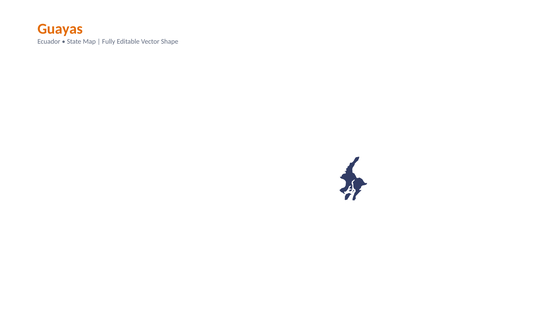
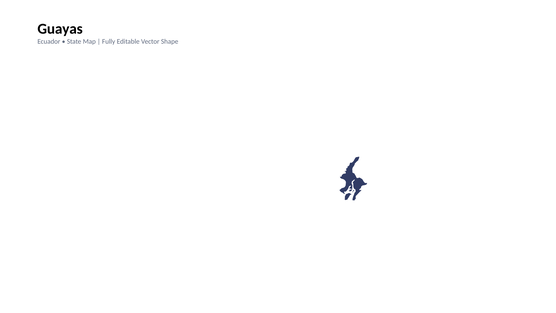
Guayas colour: orange -> black
